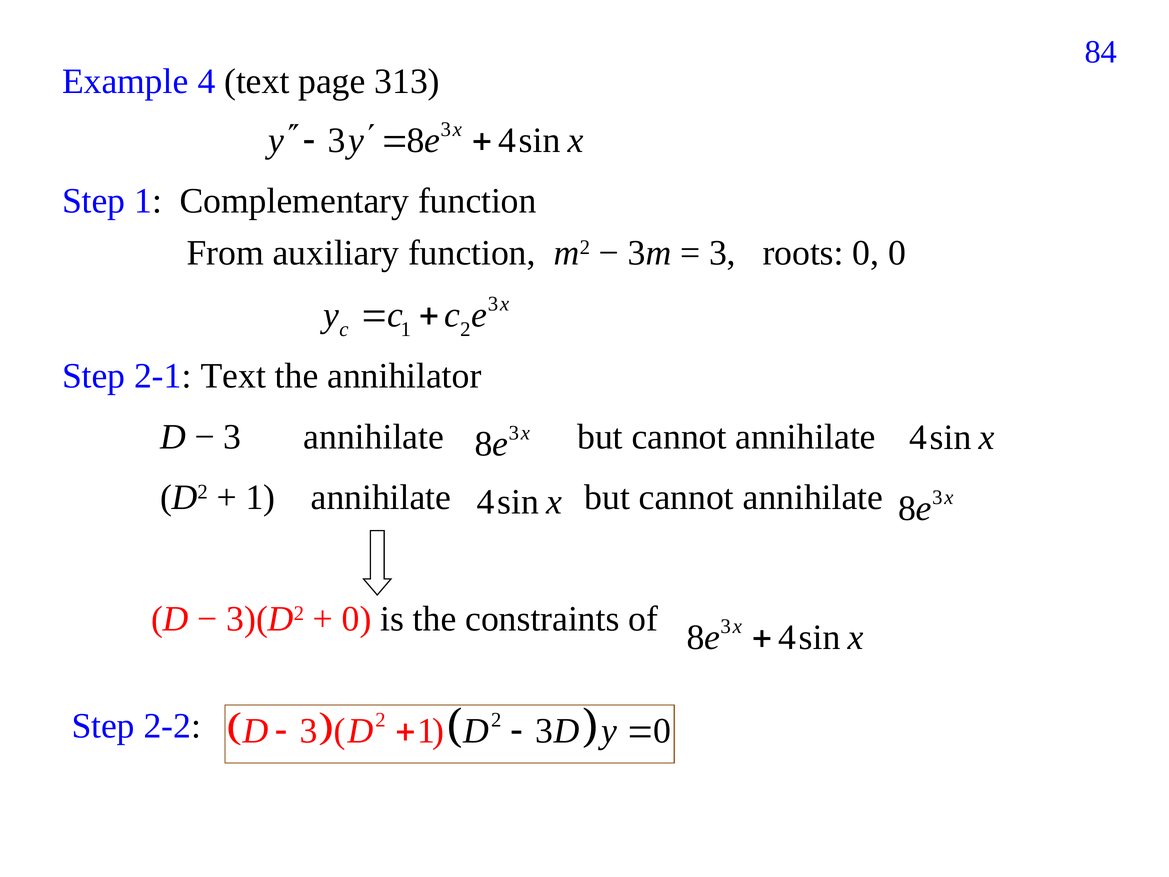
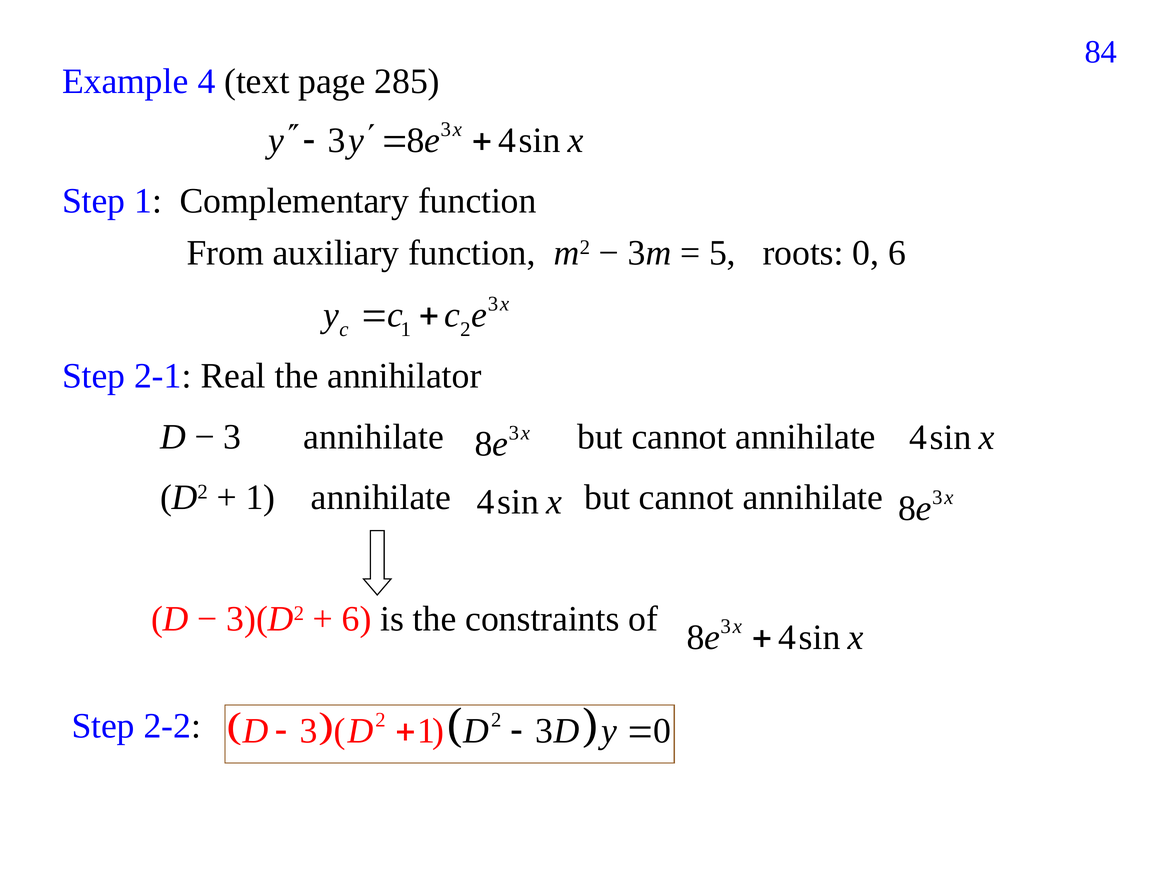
313: 313 -> 285
3 at (722, 253): 3 -> 5
0 0: 0 -> 6
2-1 Text: Text -> Real
0 at (357, 619): 0 -> 6
